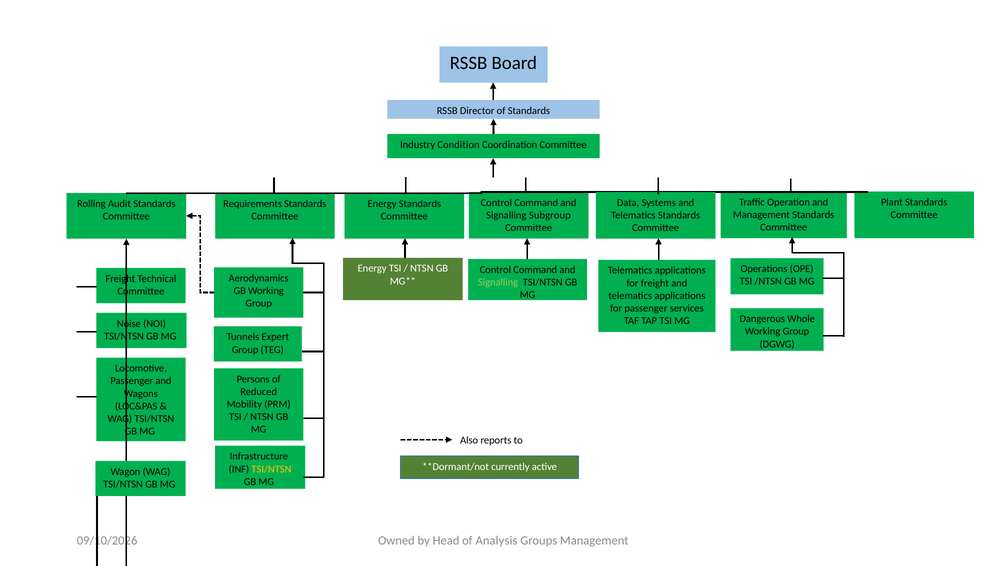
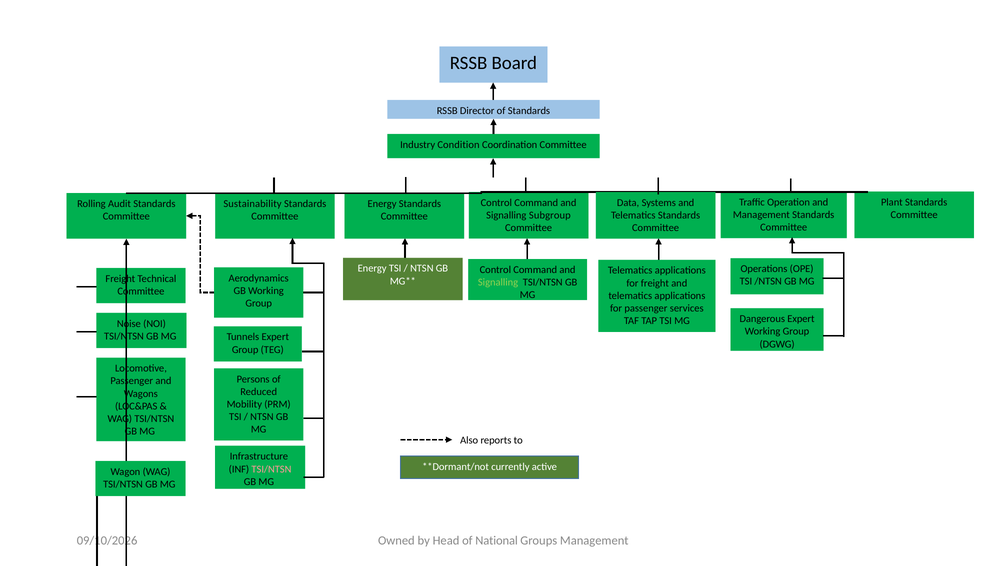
Requirements: Requirements -> Sustainability
Dangerous Whole: Whole -> Expert
TSI/NTSN at (271, 469) colour: yellow -> pink
Analysis: Analysis -> National
